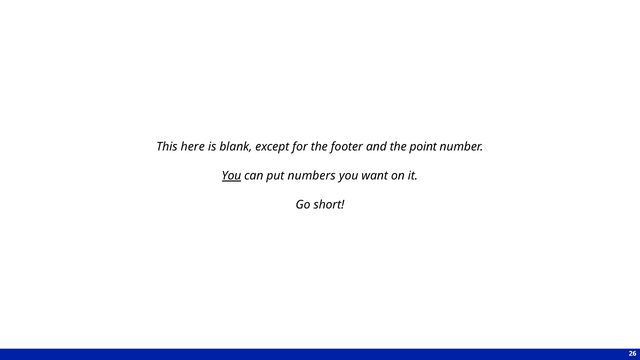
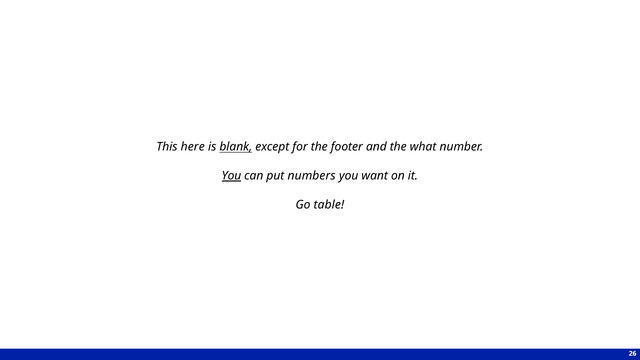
blank underline: none -> present
point: point -> what
short: short -> table
